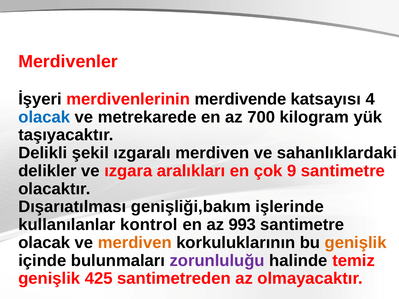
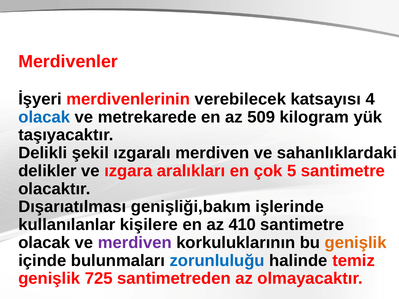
merdivende: merdivende -> verebilecek
700: 700 -> 509
9: 9 -> 5
kontrol: kontrol -> kişilere
993: 993 -> 410
merdiven at (135, 243) colour: orange -> purple
zorunluluğu colour: purple -> blue
425: 425 -> 725
